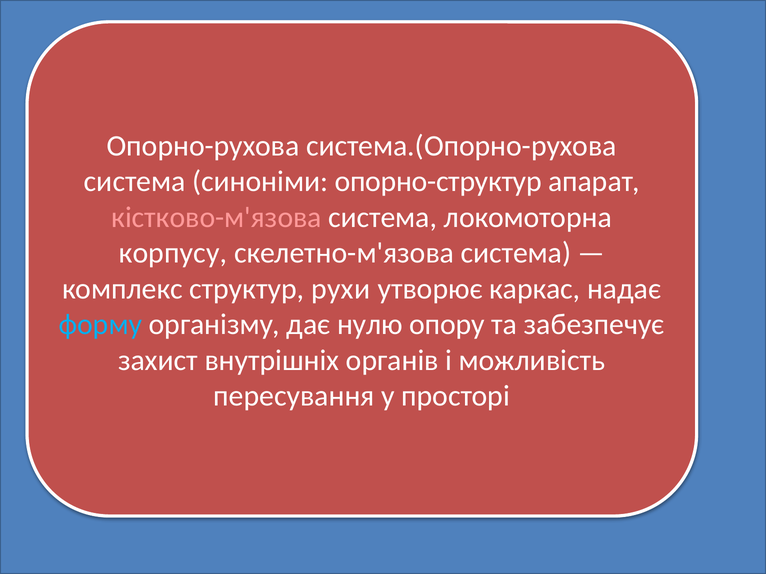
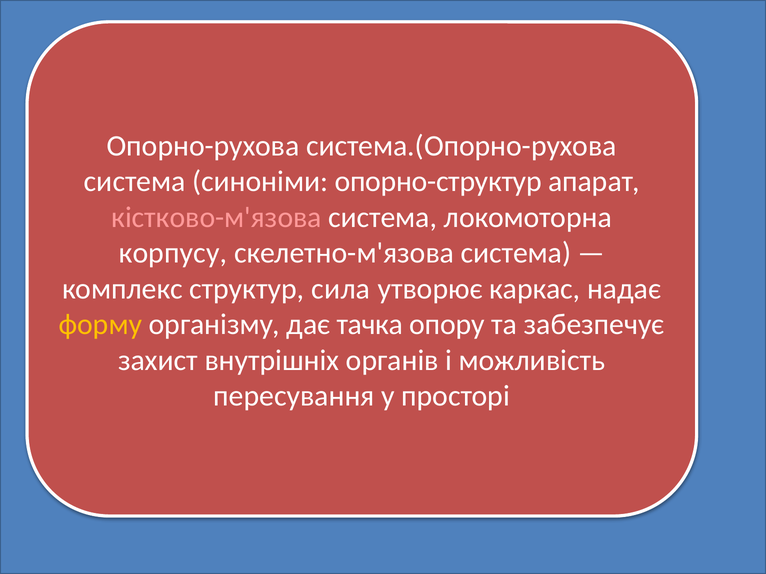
рухи: рухи -> сила
форму colour: light blue -> yellow
нулю: нулю -> тачка
